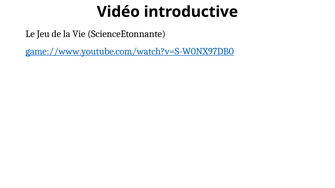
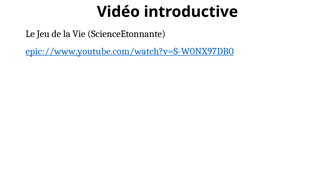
game://www.youtube.com/watch?v=S-W0NX97DB0: game://www.youtube.com/watch?v=S-W0NX97DB0 -> epic://www.youtube.com/watch?v=S-W0NX97DB0
